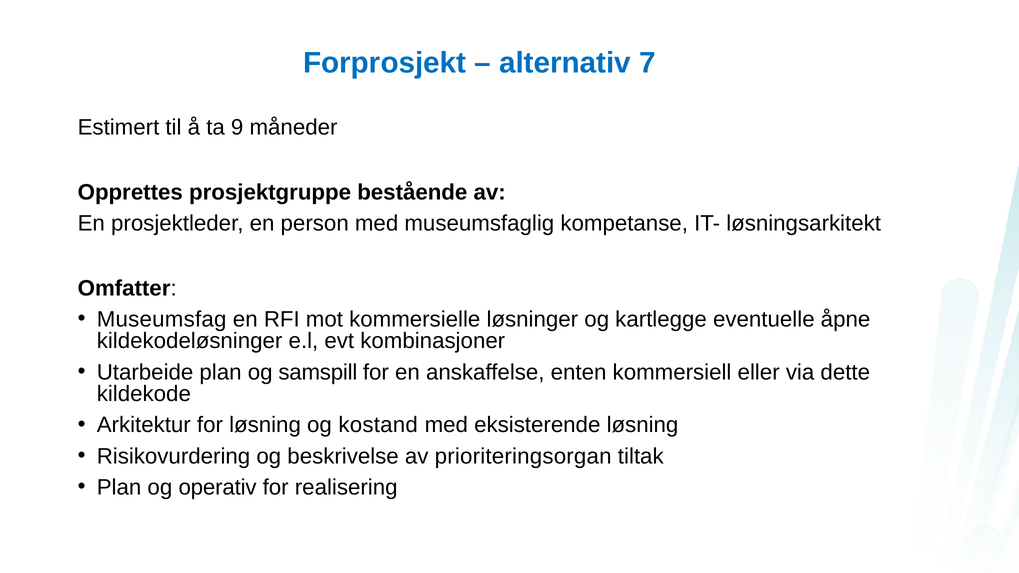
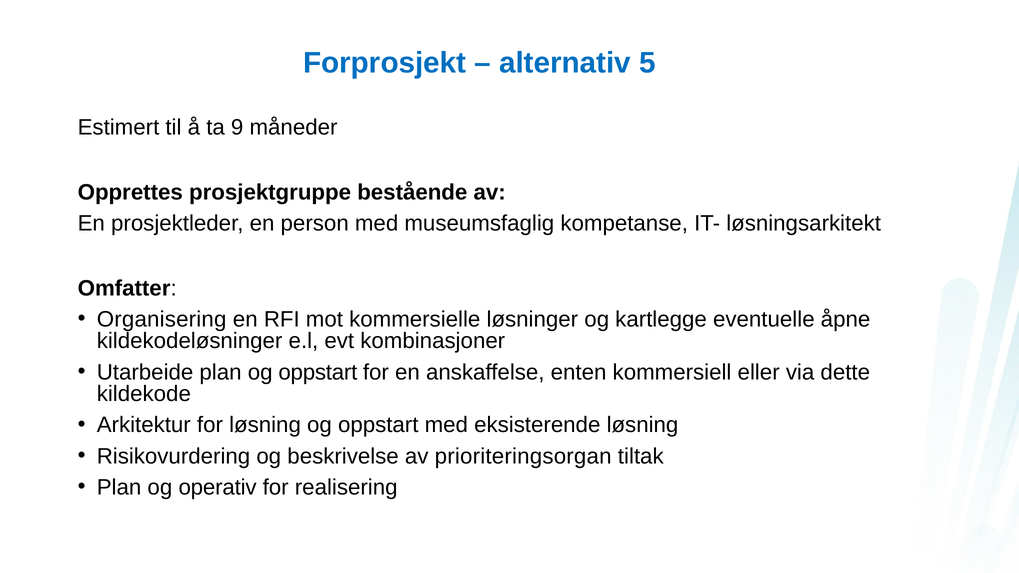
7: 7 -> 5
Museumsfag: Museumsfag -> Organisering
plan og samspill: samspill -> oppstart
løsning og kostand: kostand -> oppstart
